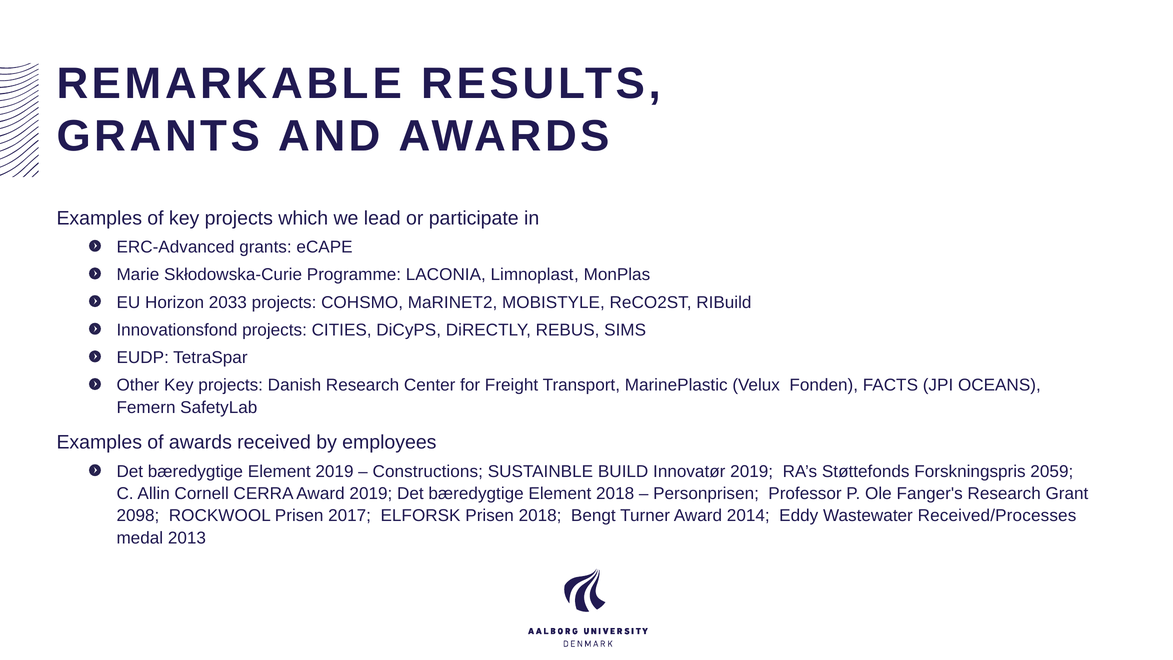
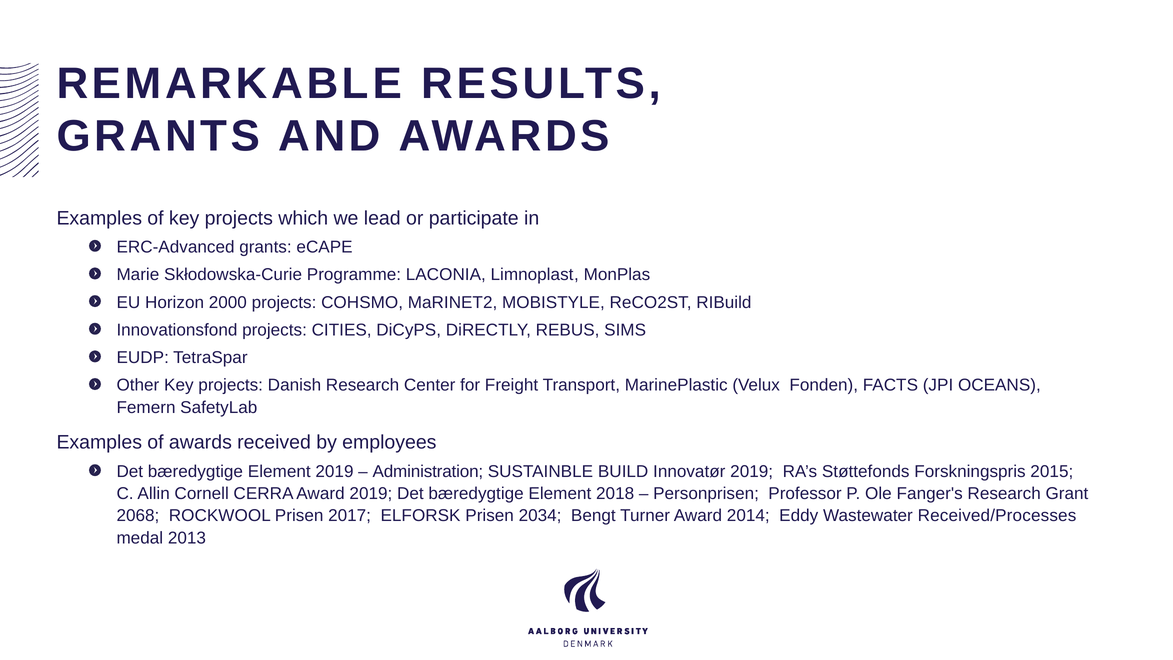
2033: 2033 -> 2000
Constructions: Constructions -> Administration
2059: 2059 -> 2015
2098: 2098 -> 2068
Prisen 2018: 2018 -> 2034
